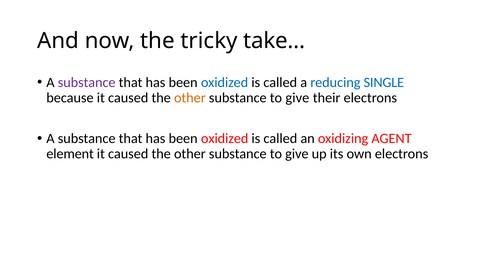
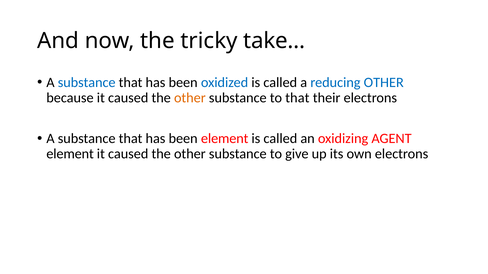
substance at (87, 83) colour: purple -> blue
reducing SINGLE: SINGLE -> OTHER
give at (297, 98): give -> that
oxidized at (225, 139): oxidized -> element
